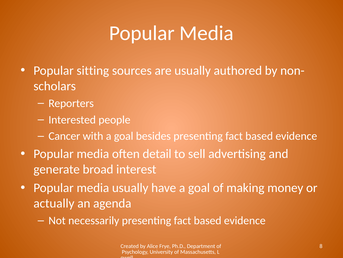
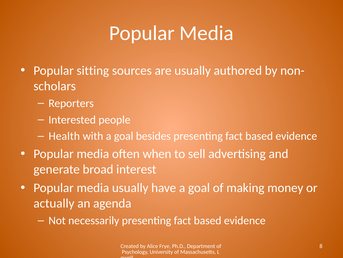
Cancer: Cancer -> Health
detail: detail -> when
